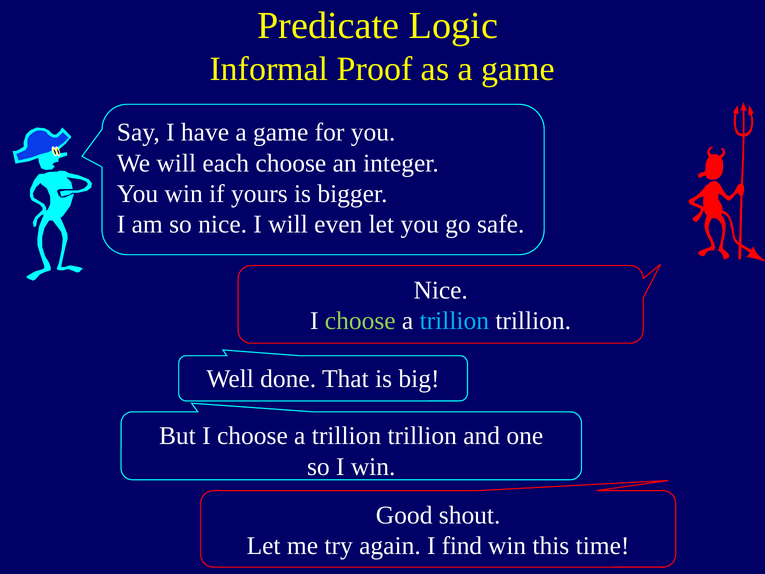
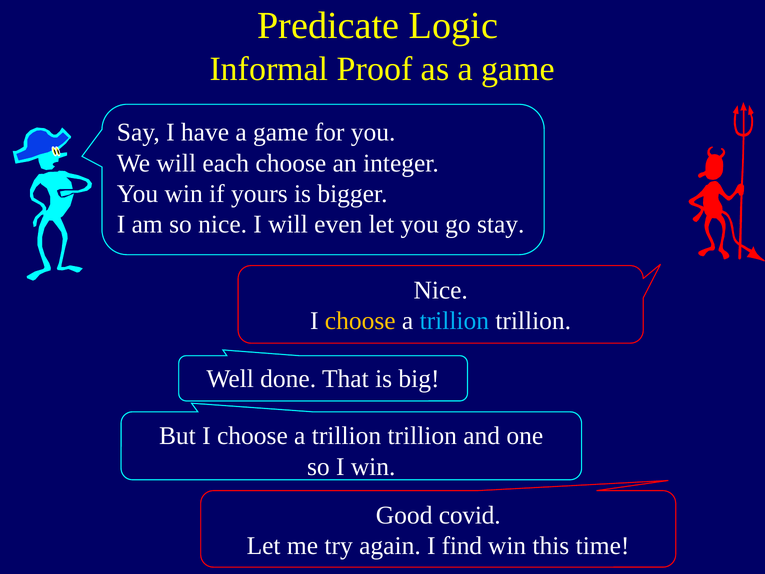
safe: safe -> stay
choose at (360, 321) colour: light green -> yellow
shout: shout -> covid
